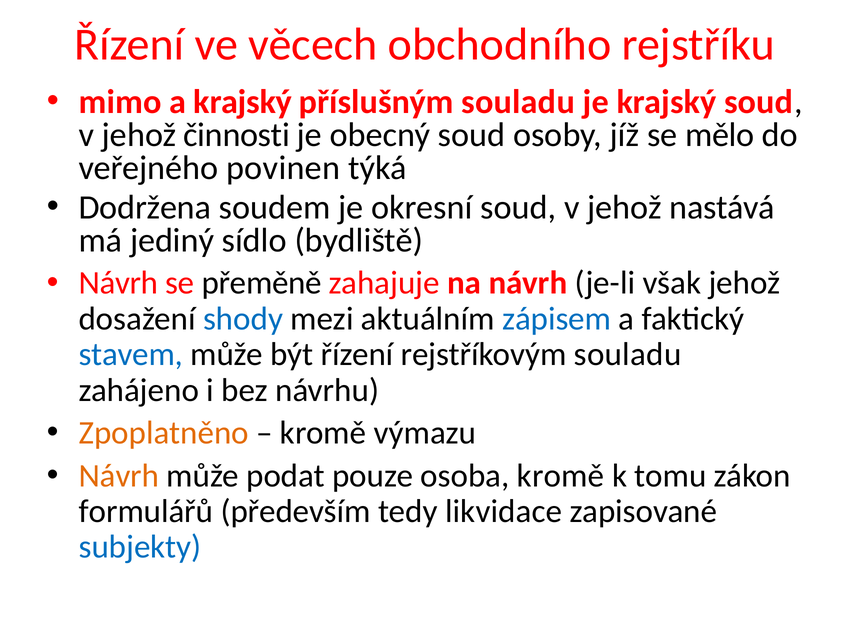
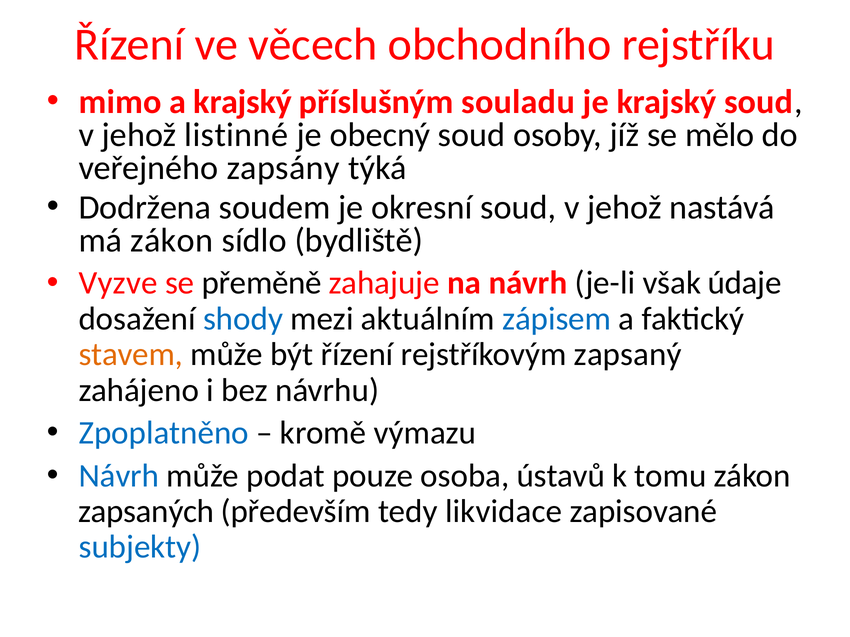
činnosti: činnosti -> listinné
povinen: povinen -> zapsány
má jediný: jediný -> zákon
Návrh at (118, 283): Návrh -> Vyzve
však jehož: jehož -> údaje
stavem colour: blue -> orange
rejstříkovým souladu: souladu -> zapsaný
Zpoplatněno colour: orange -> blue
Návrh at (119, 476) colour: orange -> blue
osoba kromě: kromě -> ústavů
formulářů: formulářů -> zapsaných
